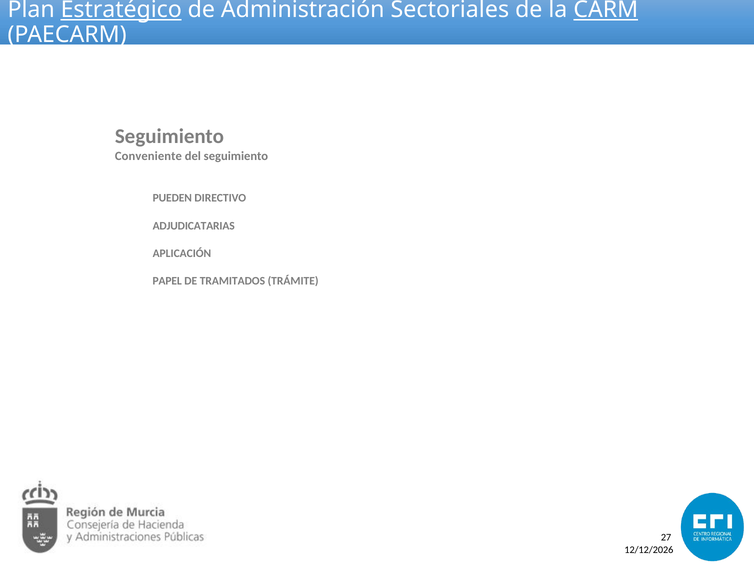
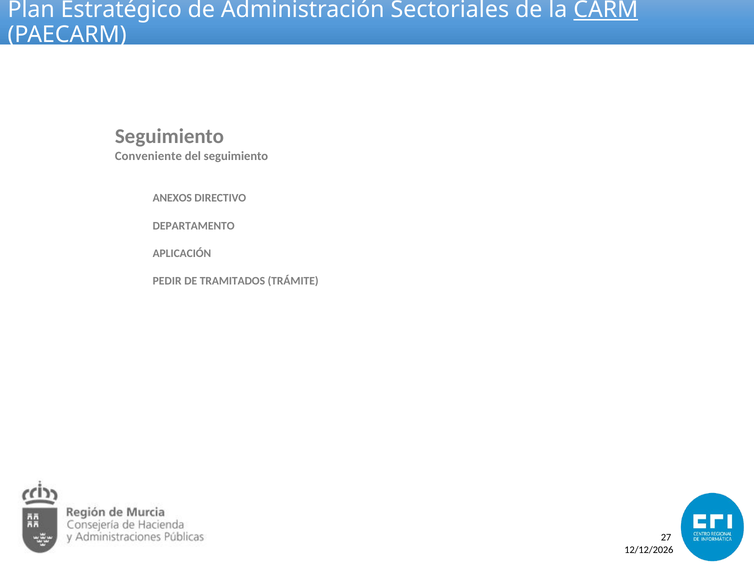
Estratégico underline: present -> none
PUEDEN: PUEDEN -> ANEXOS
ADJUDICATARIAS: ADJUDICATARIAS -> DEPARTAMENTO
PAPEL: PAPEL -> PEDIR
